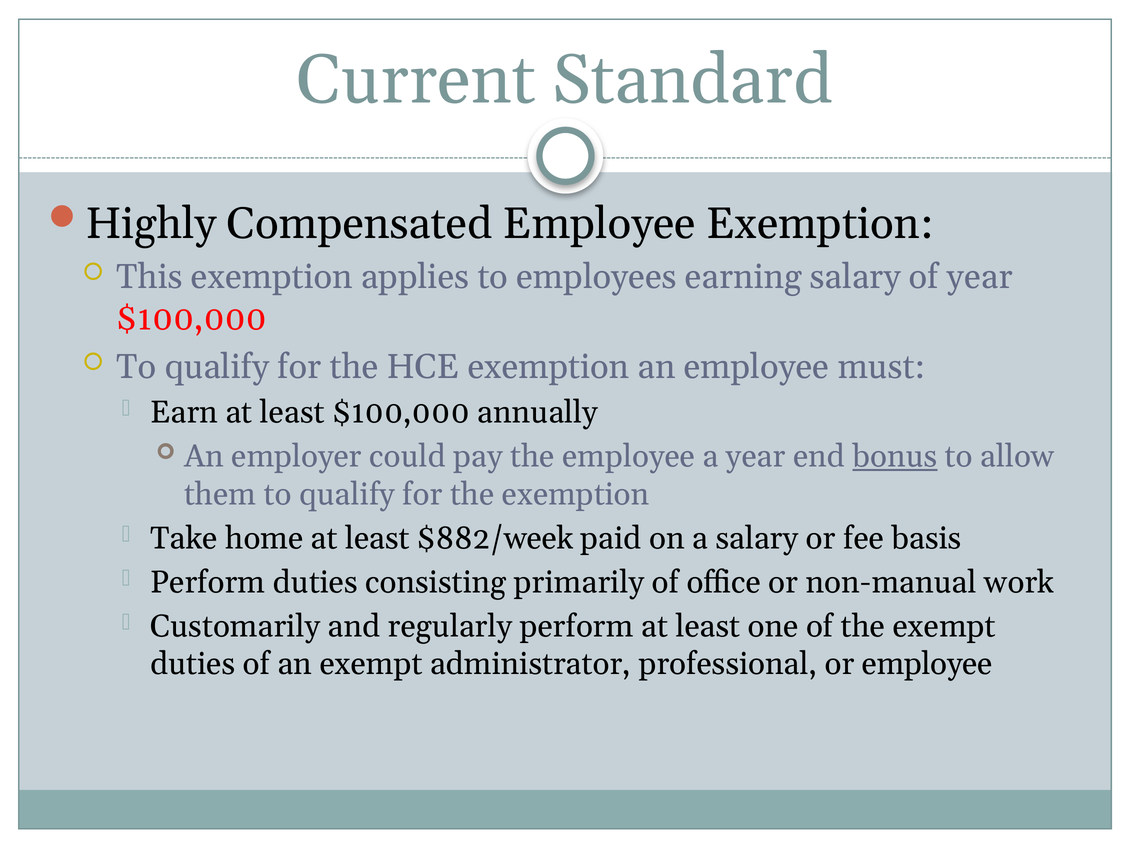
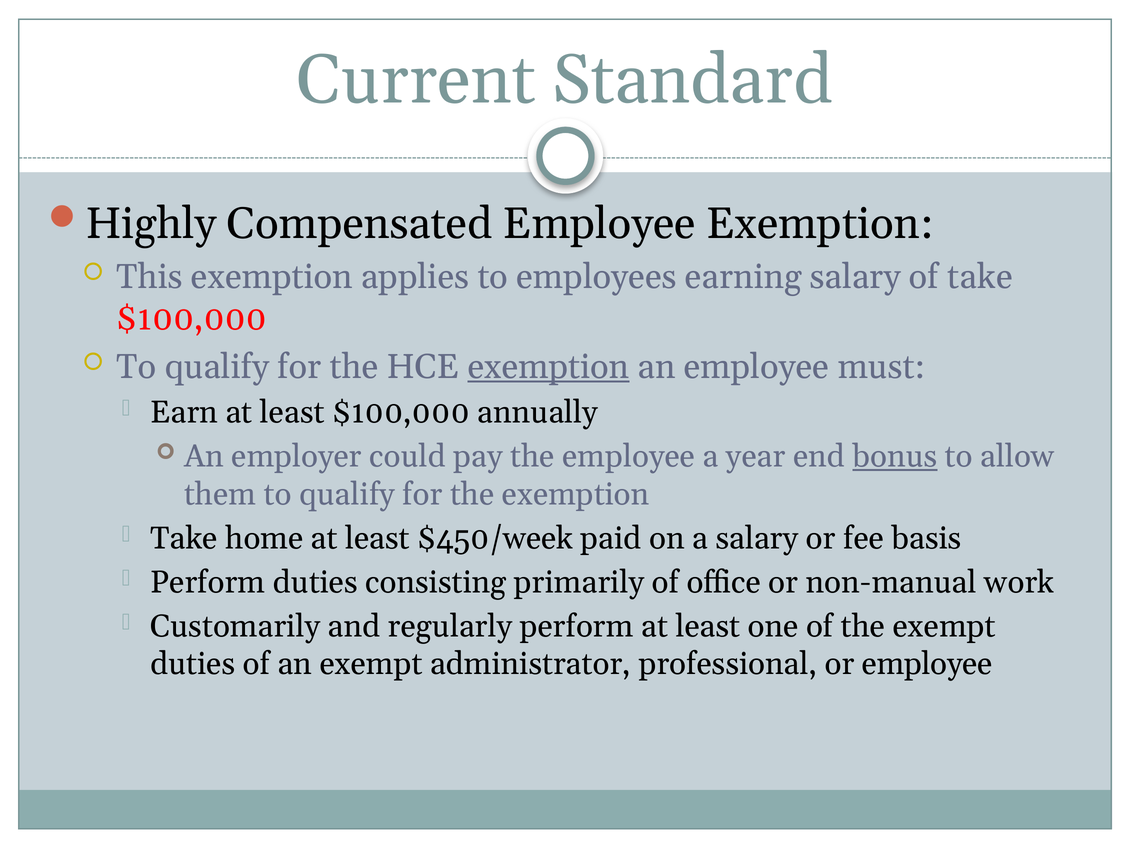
of year: year -> take
exemption at (548, 367) underline: none -> present
$882/week: $882/week -> $450/week
